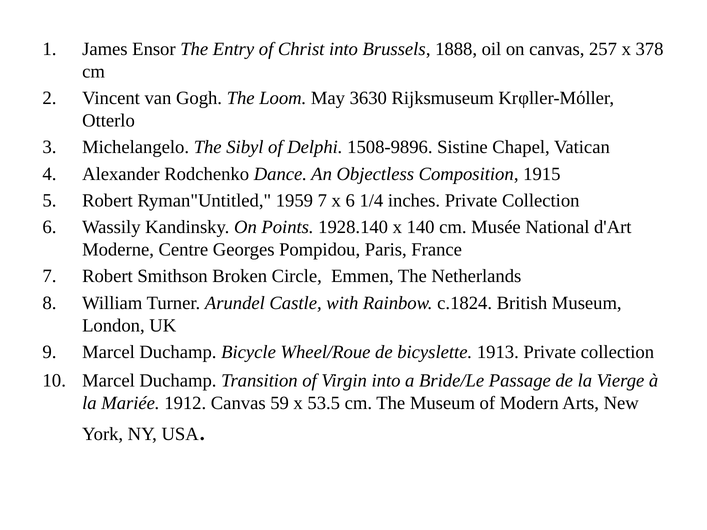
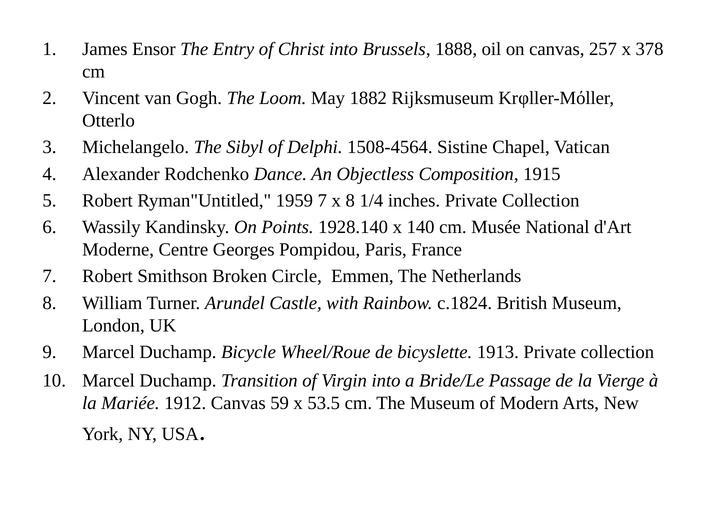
3630: 3630 -> 1882
1508-9896: 1508-9896 -> 1508-4564
x 6: 6 -> 8
